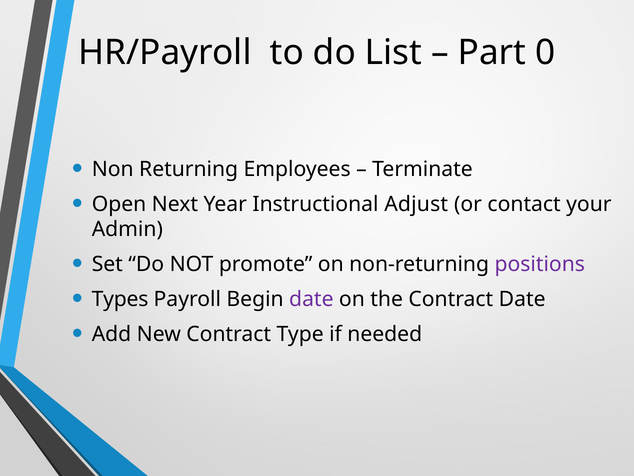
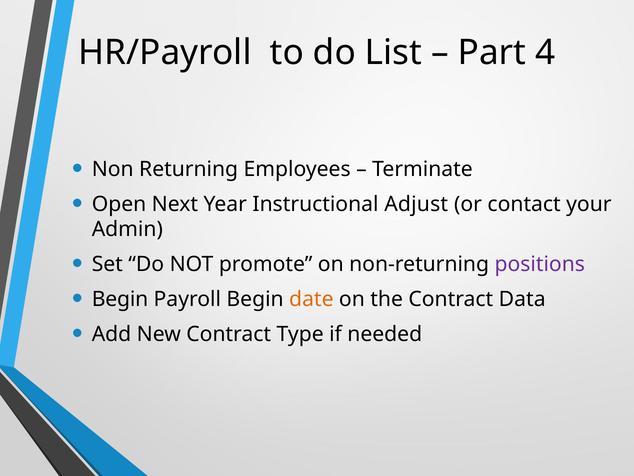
0: 0 -> 4
Types at (120, 299): Types -> Begin
date at (311, 299) colour: purple -> orange
Contract Date: Date -> Data
